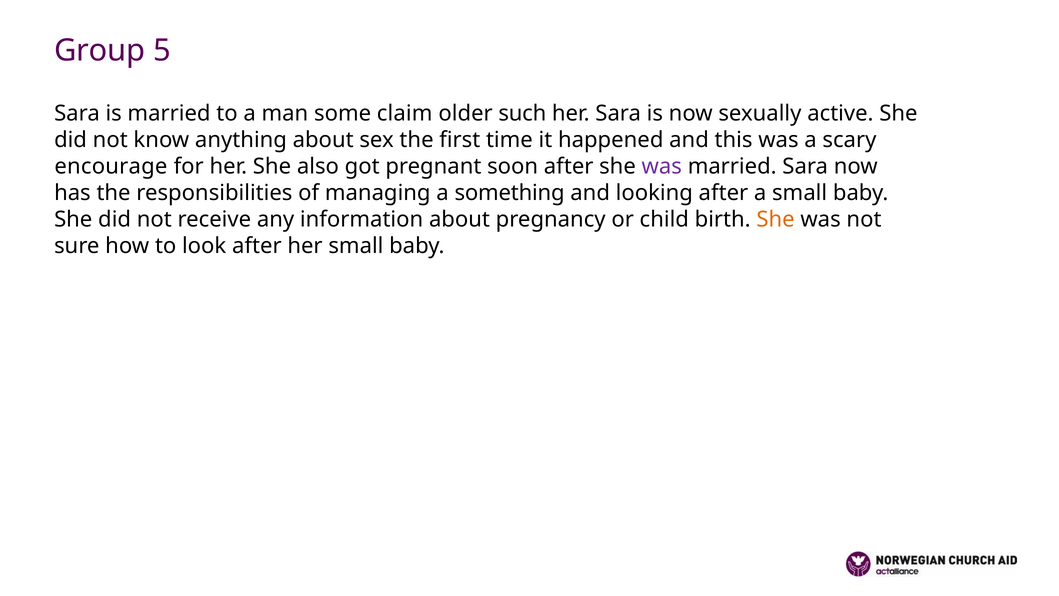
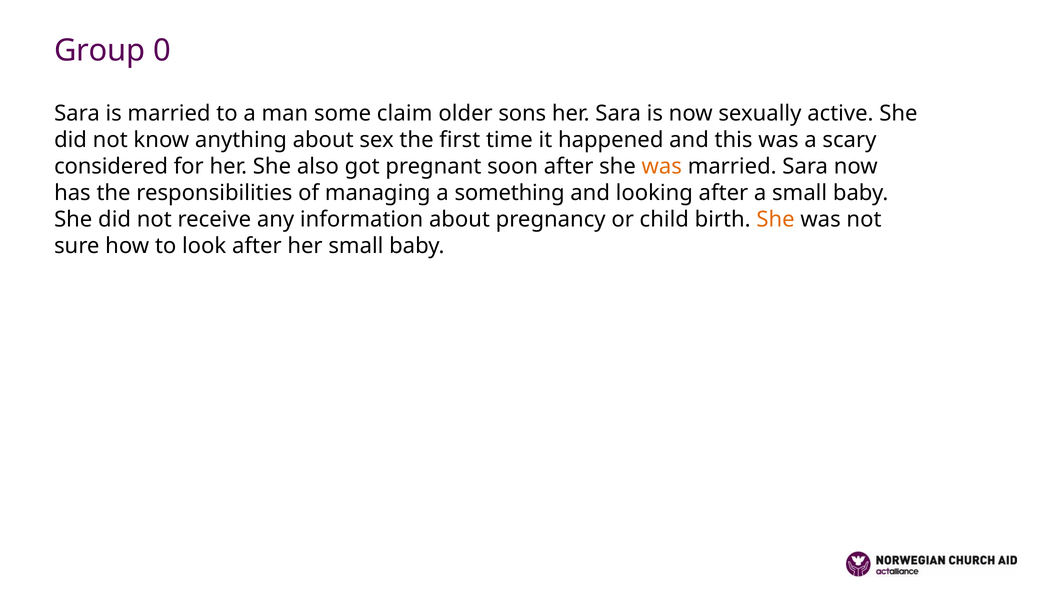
5: 5 -> 0
such: such -> sons
encourage: encourage -> considered
was at (662, 166) colour: purple -> orange
